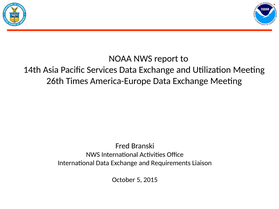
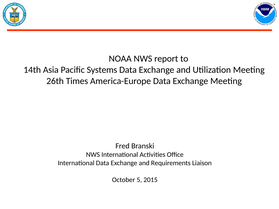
Services: Services -> Systems
